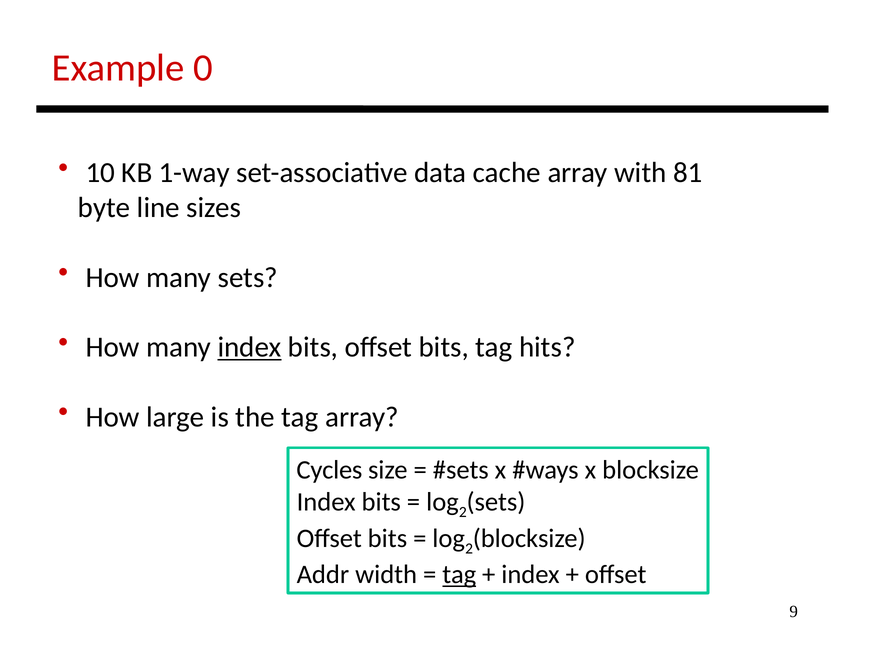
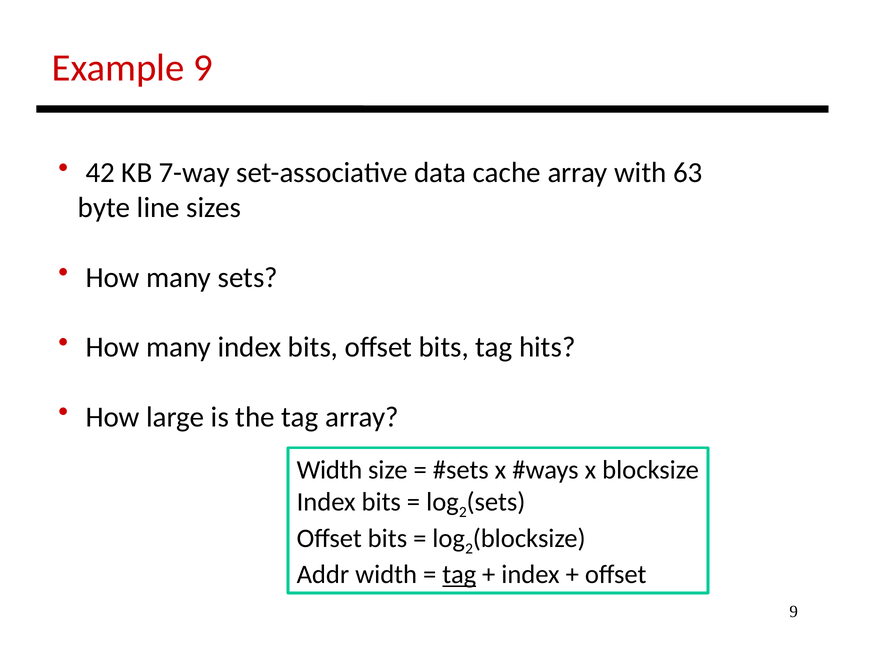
Example 0: 0 -> 9
10: 10 -> 42
1-way: 1-way -> 7-way
81: 81 -> 63
index at (250, 347) underline: present -> none
Cycles at (329, 470): Cycles -> Width
